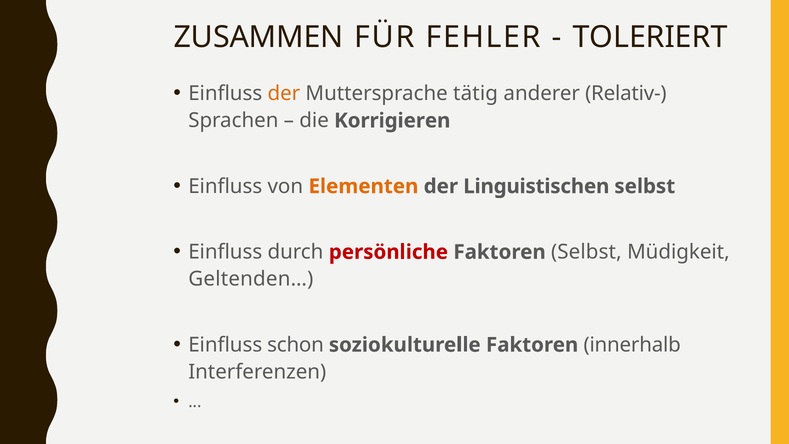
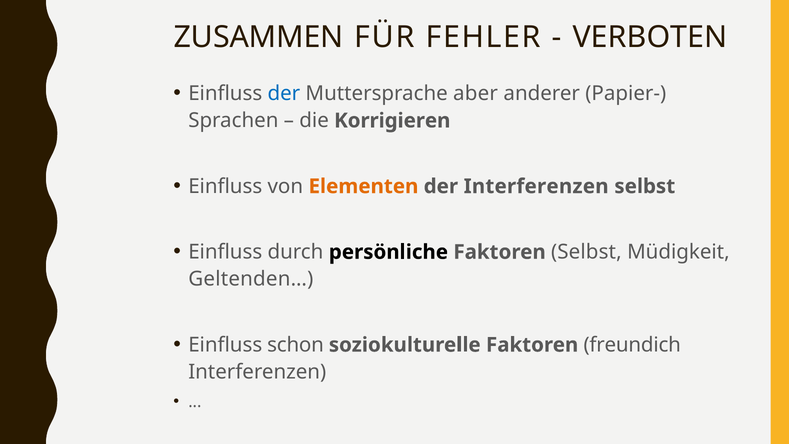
TOLERIERT: TOLERIERT -> VERBOTEN
der at (284, 93) colour: orange -> blue
tätig: tätig -> aber
Relativ-: Relativ- -> Papier-
der Linguistischen: Linguistischen -> Interferenzen
persönliche colour: red -> black
innerhalb: innerhalb -> freundich
